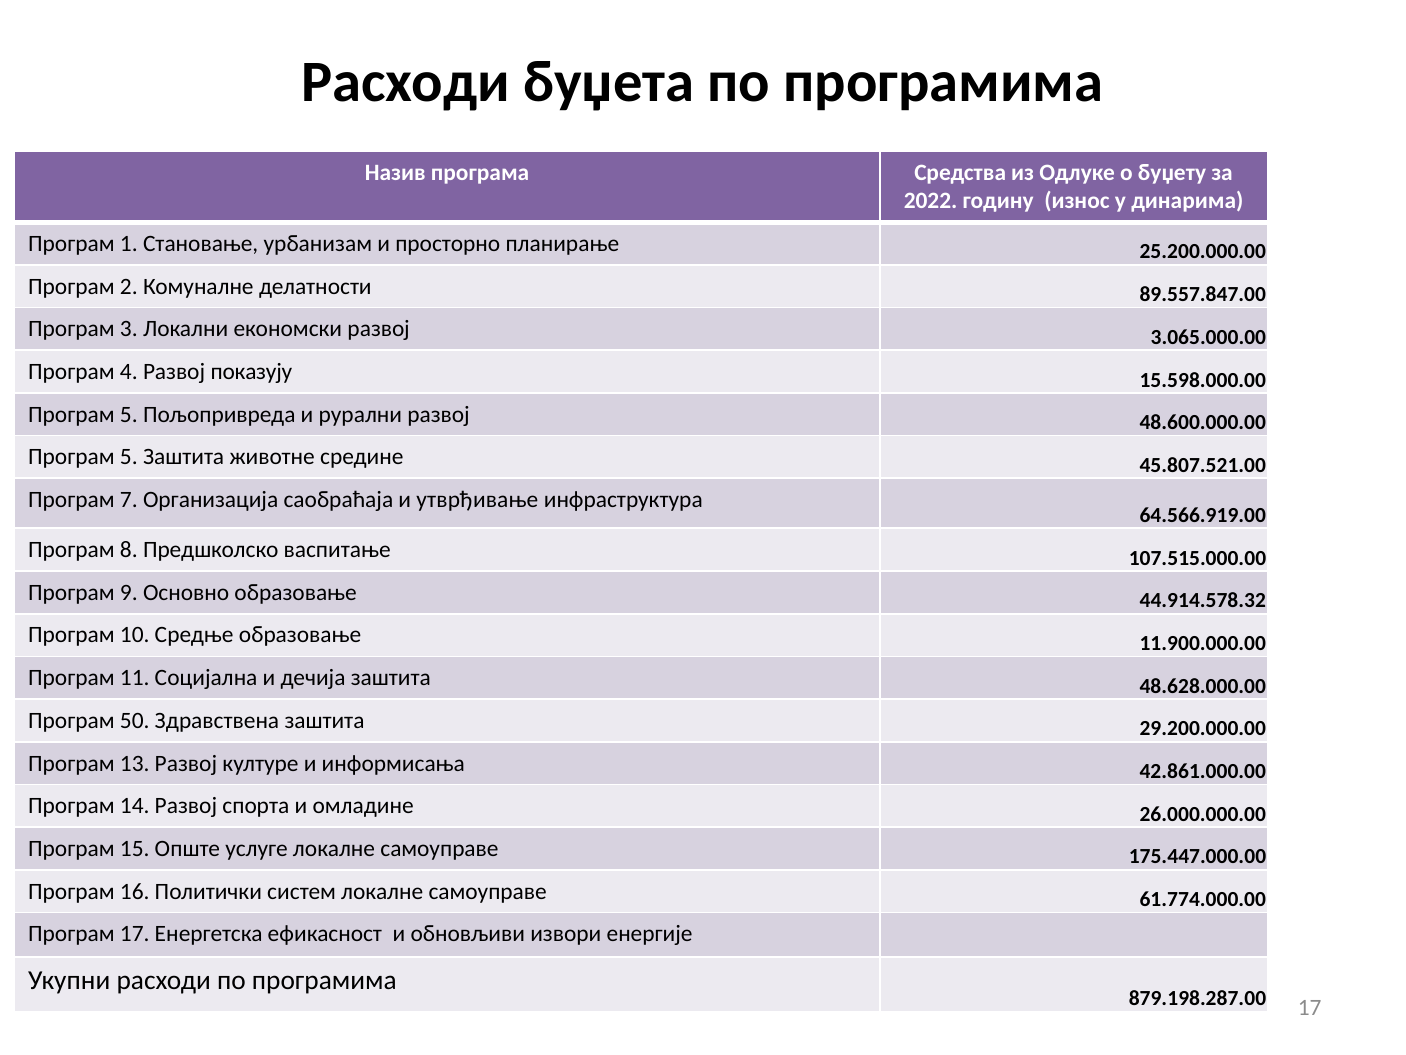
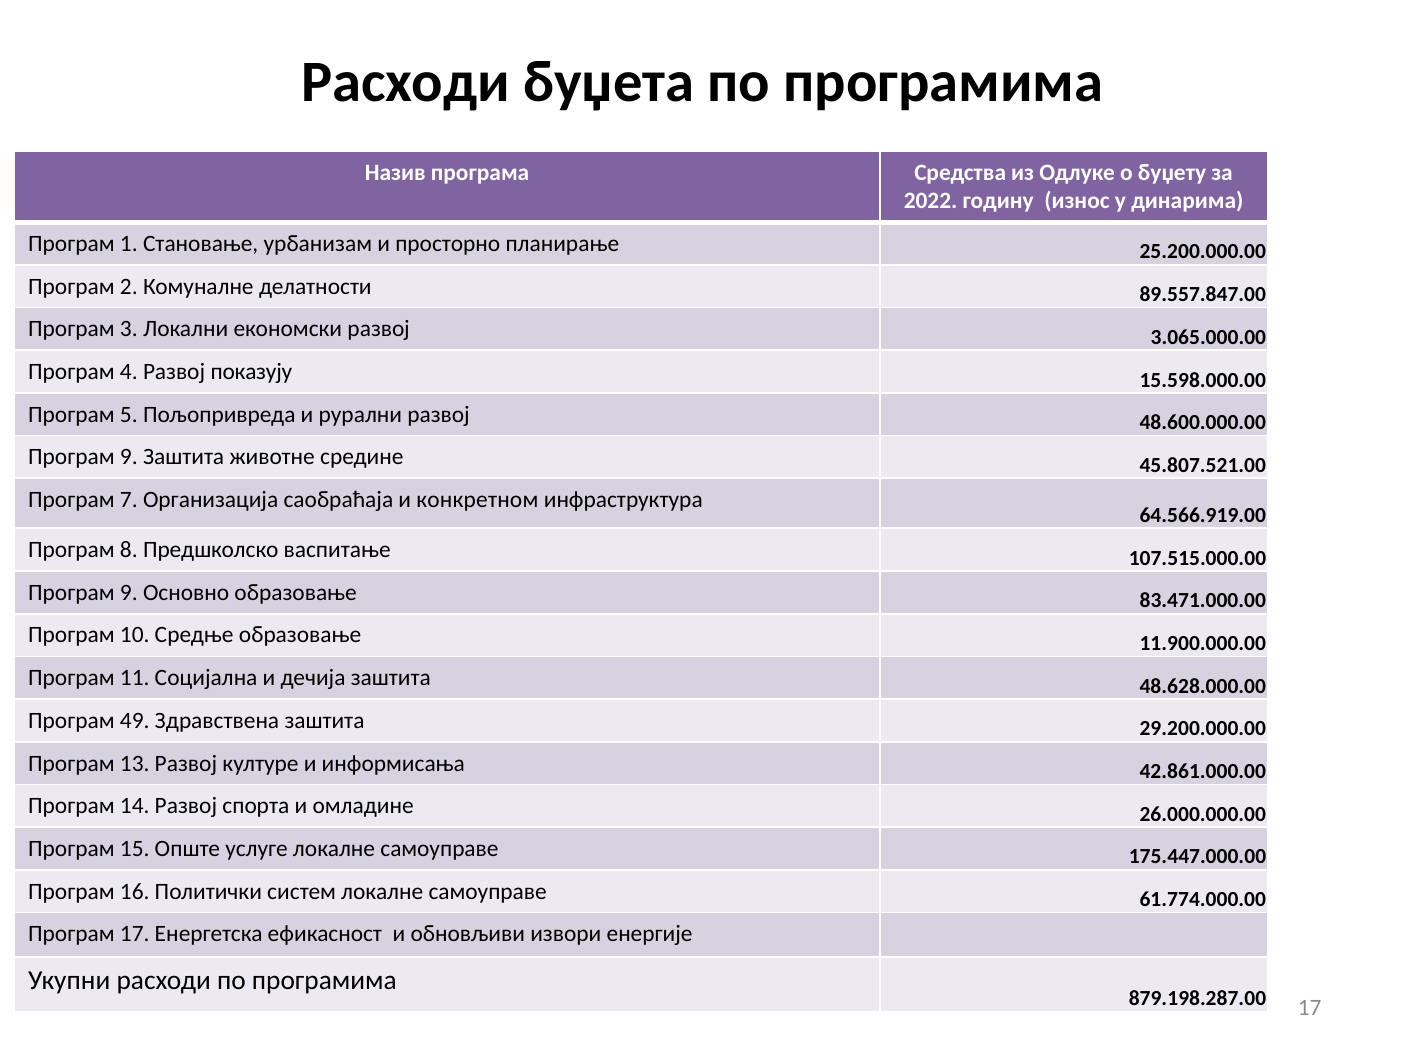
5 at (129, 457): 5 -> 9
утврђивање: утврђивање -> конкретном
44.914.578.32: 44.914.578.32 -> 83.471.000.00
50: 50 -> 49
